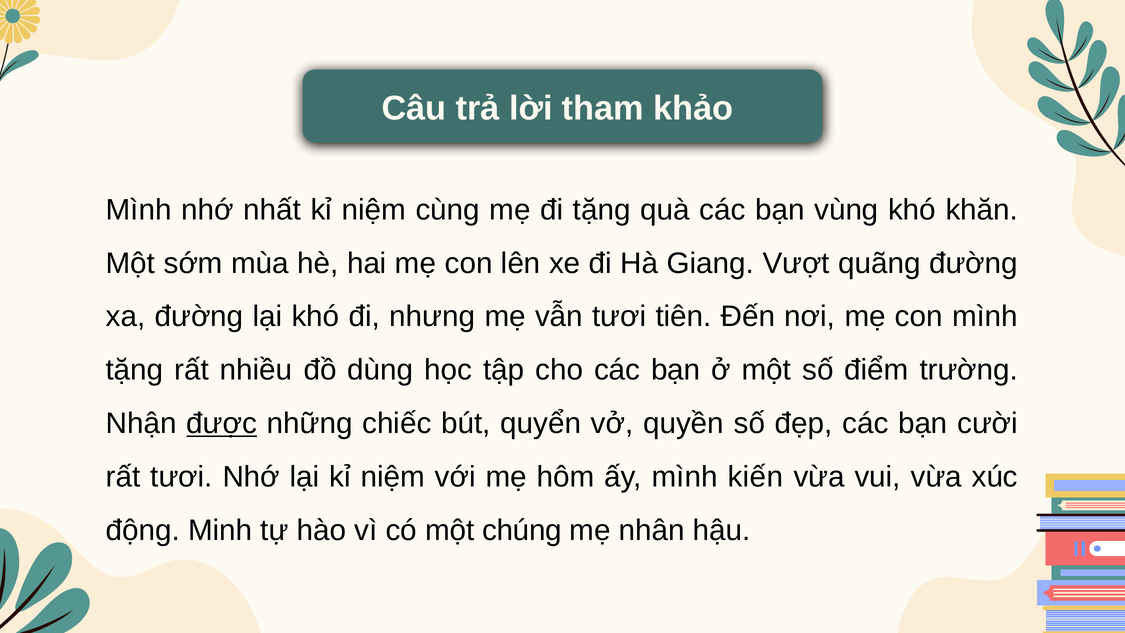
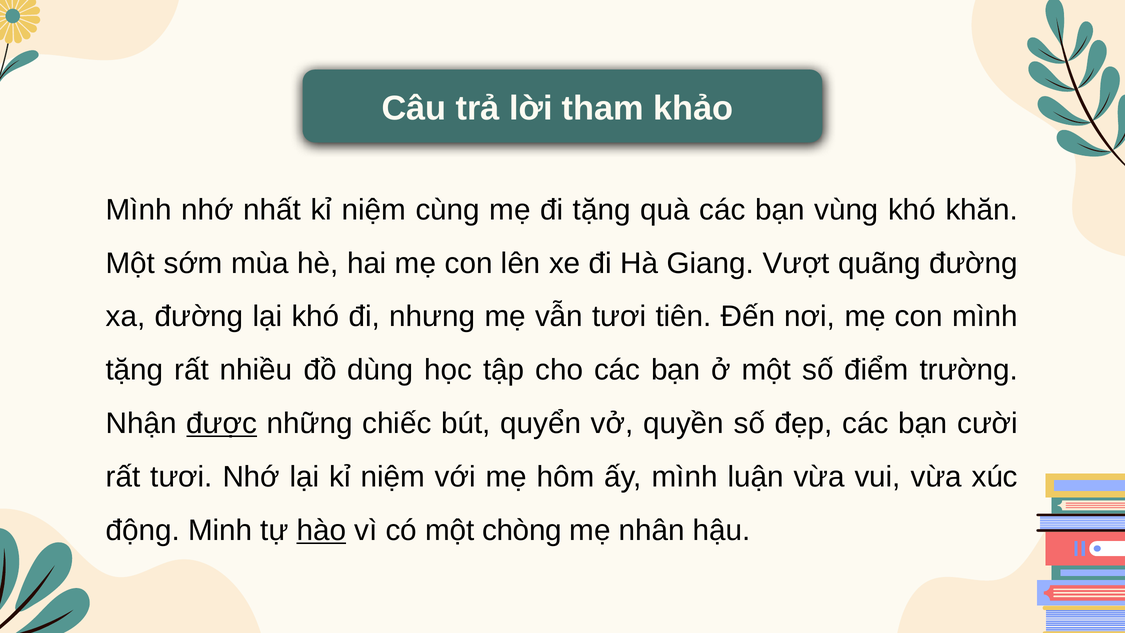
kiến: kiến -> luận
hào underline: none -> present
chúng: chúng -> chòng
